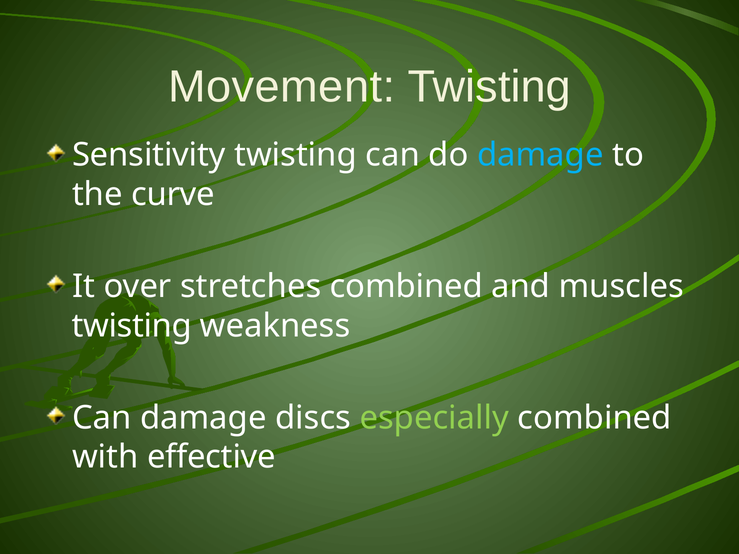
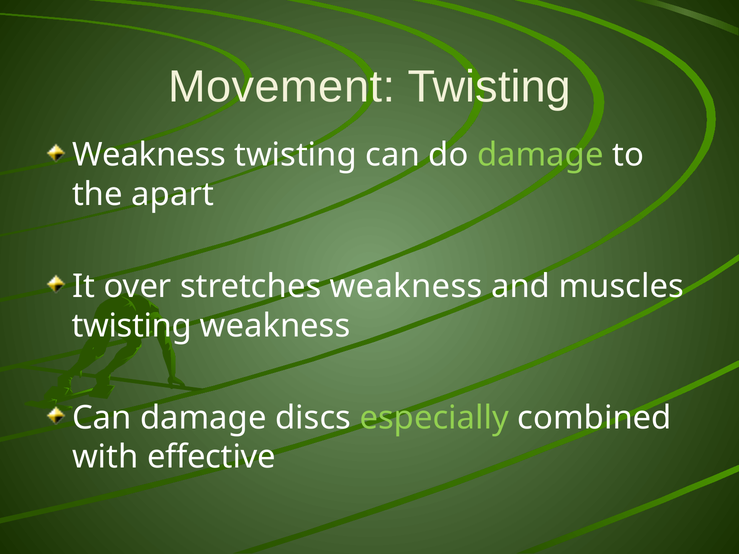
Sensitivity at (149, 155): Sensitivity -> Weakness
damage at (540, 155) colour: light blue -> light green
curve: curve -> apart
stretches combined: combined -> weakness
